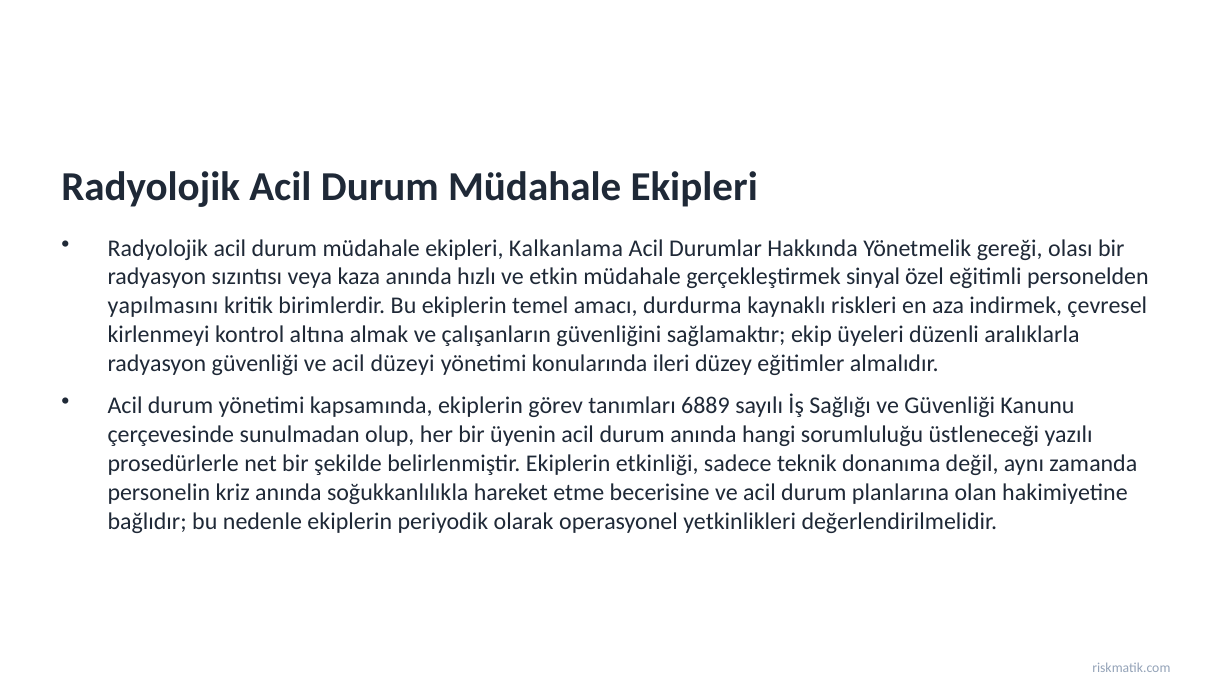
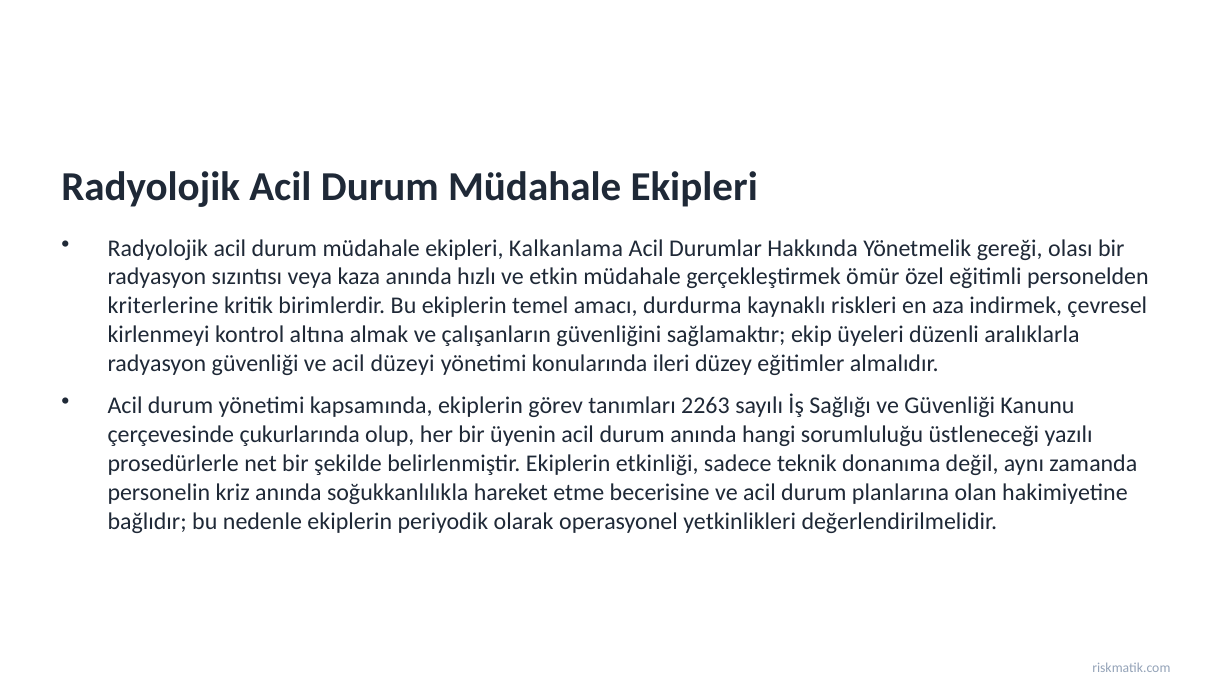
sinyal: sinyal -> ömür
yapılmasını: yapılmasını -> kriterlerine
6889: 6889 -> 2263
sunulmadan: sunulmadan -> çukurlarında
